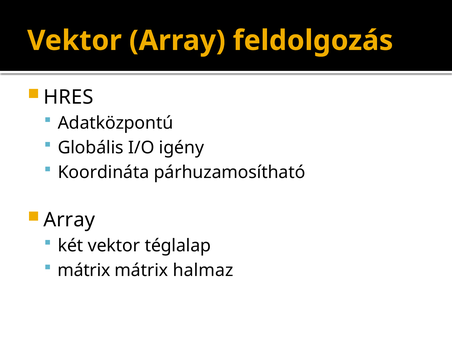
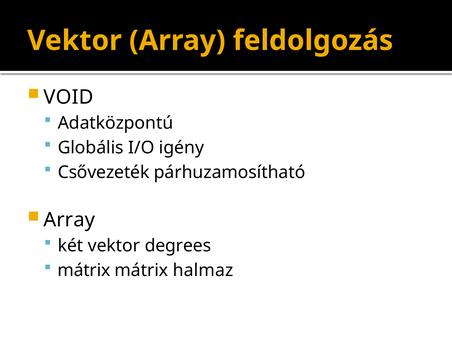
HRES: HRES -> VOID
Koordináta: Koordináta -> Csővezeték
téglalap: téglalap -> degrees
